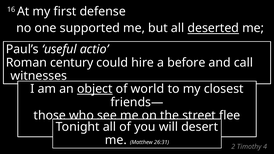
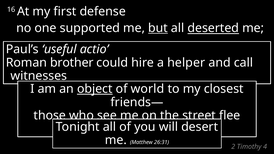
but underline: none -> present
century: century -> brother
before: before -> helper
